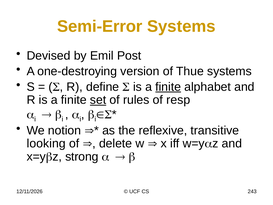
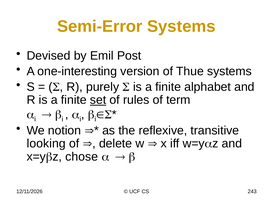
one-destroying: one-destroying -> one-interesting
define: define -> purely
finite at (168, 87) underline: present -> none
resp: resp -> term
strong: strong -> chose
